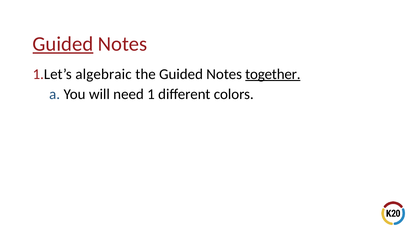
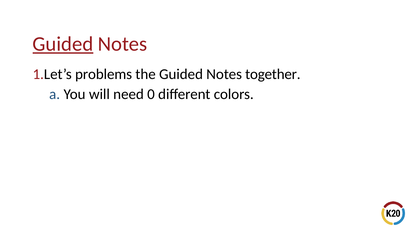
algebraic: algebraic -> problems
together underline: present -> none
1: 1 -> 0
